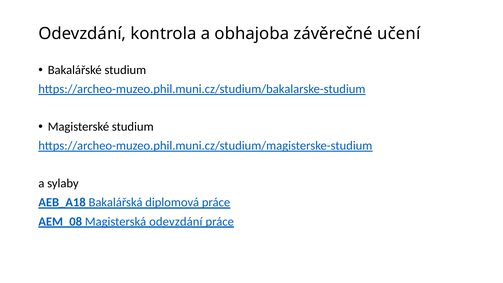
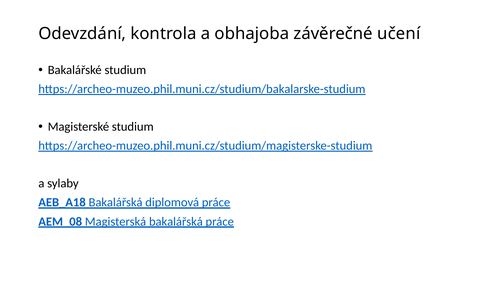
Magisterská odevzdání: odevzdání -> bakalářská
